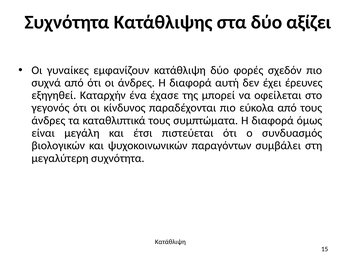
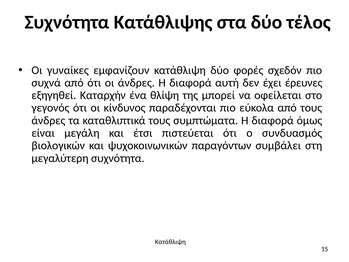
αξίζει: αξίζει -> τέλος
έχασε: έχασε -> θλίψη
